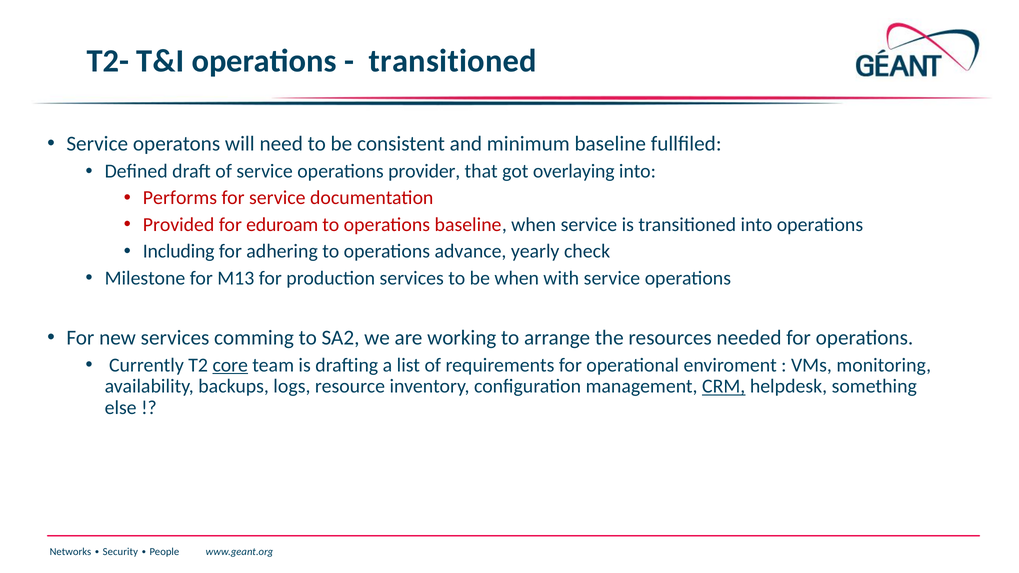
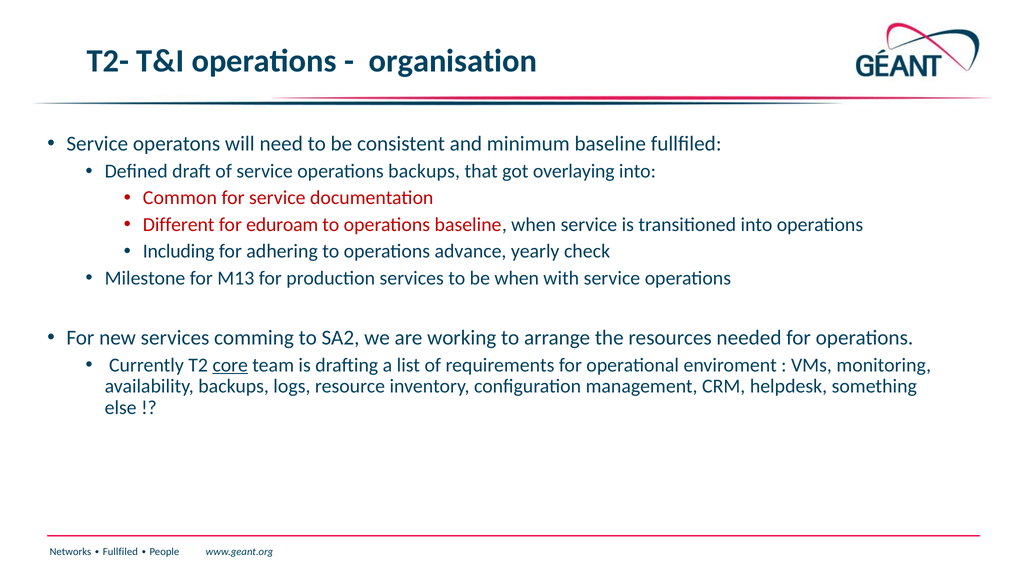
transitioned at (453, 61): transitioned -> organisation
operations provider: provider -> backups
Performs: Performs -> Common
Provided: Provided -> Different
CRM underline: present -> none
Security at (120, 552): Security -> Fullfiled
